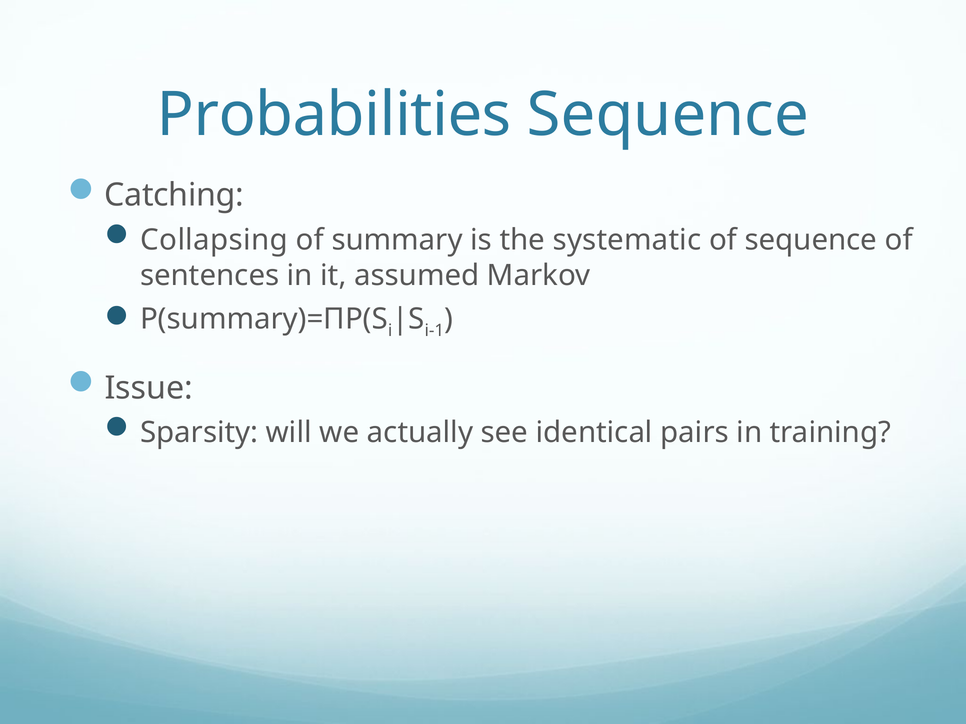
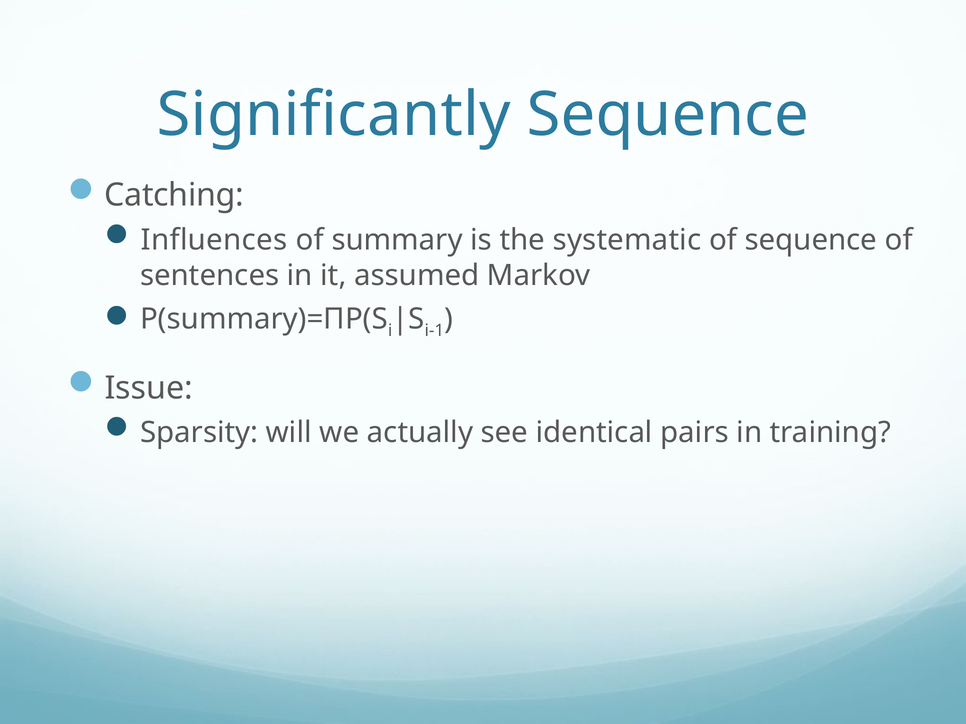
Probabilities: Probabilities -> Significantly
Collapsing: Collapsing -> Influences
